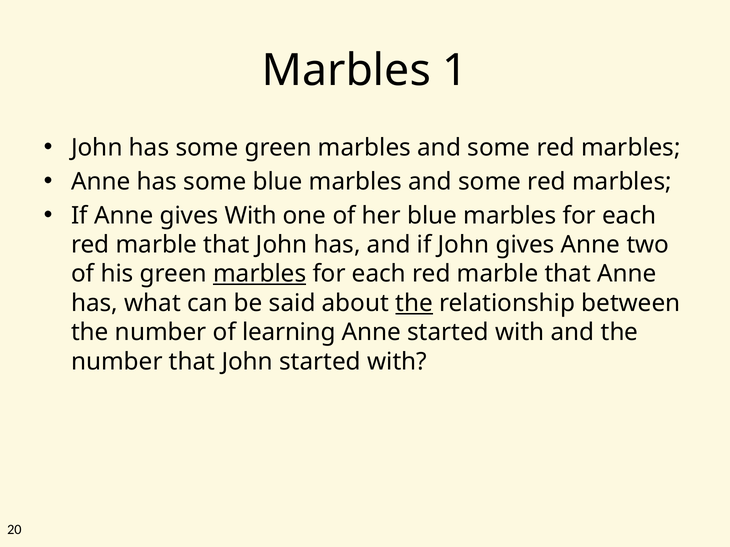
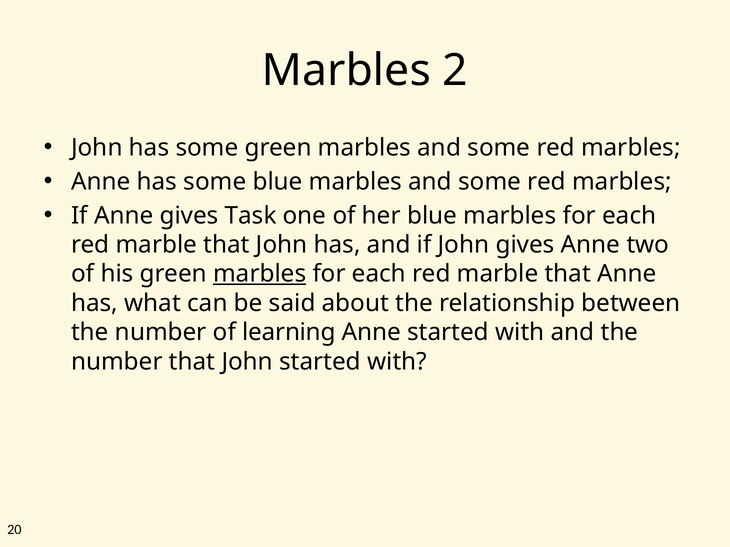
1: 1 -> 2
gives With: With -> Task
the at (414, 303) underline: present -> none
